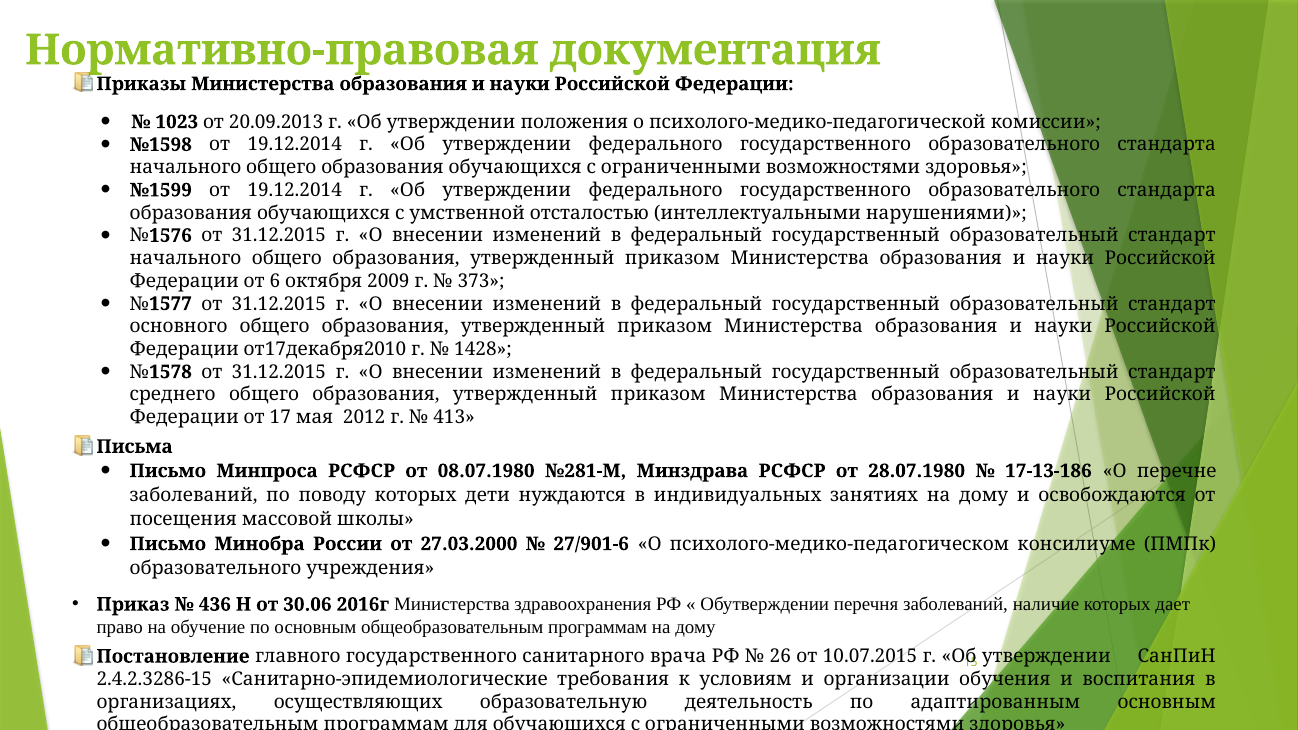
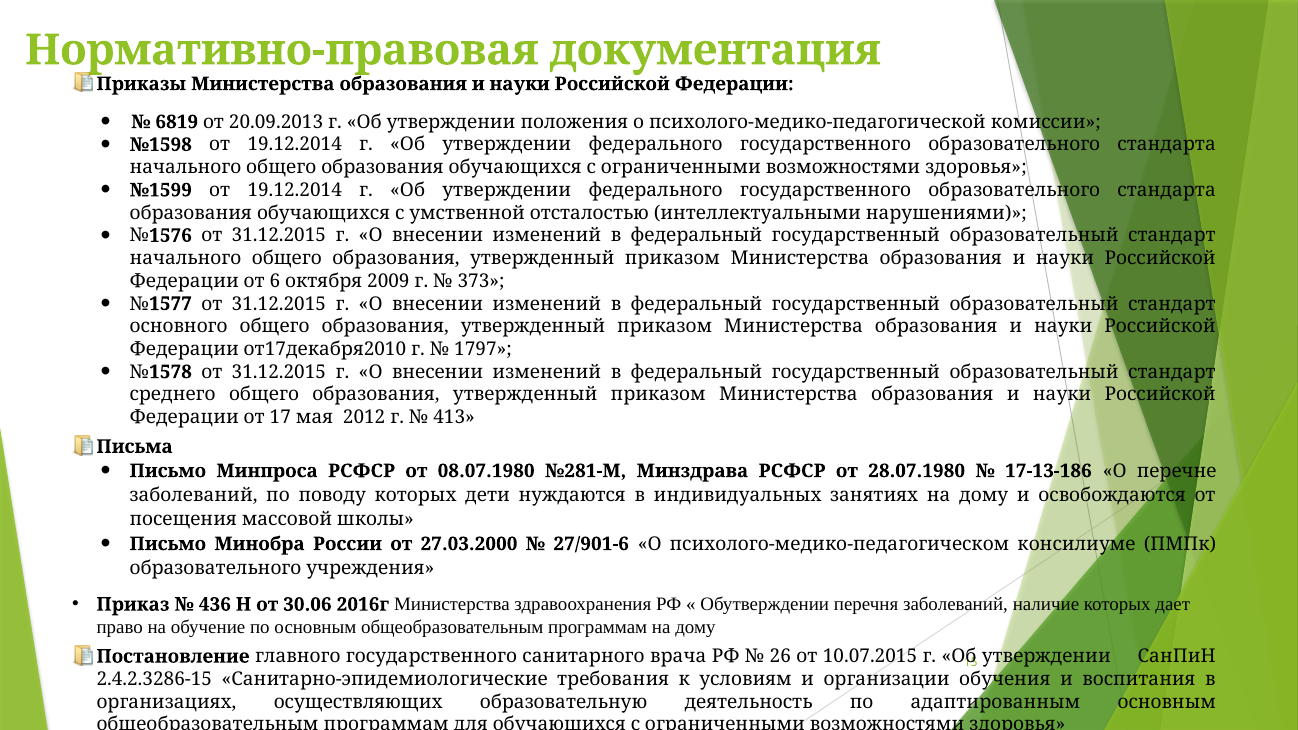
1023: 1023 -> 6819
1428: 1428 -> 1797
